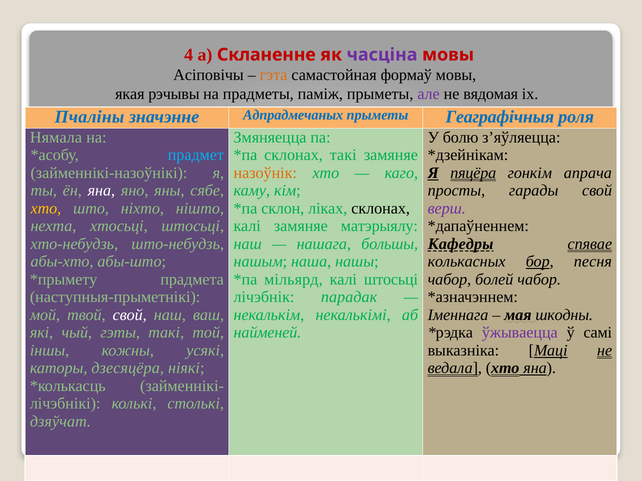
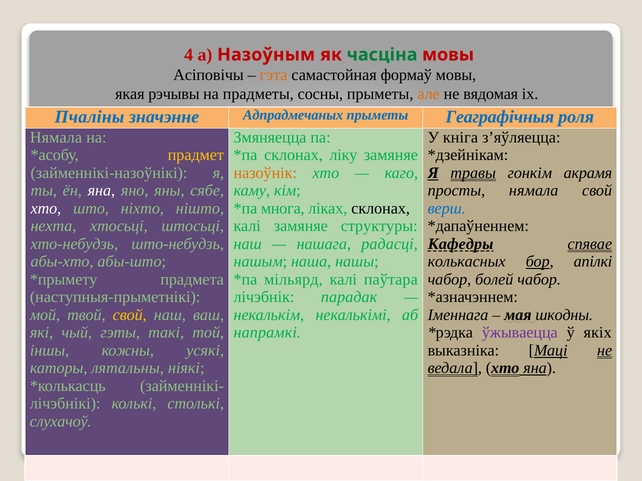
Скланенне: Скланенне -> Назоўным
часціна colour: purple -> green
паміж: паміж -> сосны
але colour: purple -> orange
болю: болю -> кніга
прадмет colour: light blue -> yellow
склонах такі: такі -> ліку
пяцёра: пяцёра -> травы
апрача: апрача -> акрамя
просты гарады: гарады -> нямала
хто at (46, 209) colour: yellow -> white
склон: склон -> многа
верш colour: purple -> blue
матэрыялу: матэрыялу -> структуры
большы: большы -> радасці
песня: песня -> апілкі
калі штосьці: штосьці -> паўтара
свой at (130, 315) colour: white -> yellow
найменей: найменей -> напрамкі
самі: самі -> якіх
дзесяцёра: дзесяцёра -> лятальны
дзяўчат: дзяўчат -> слухачоў
